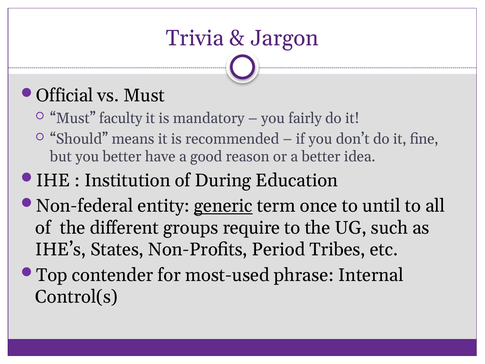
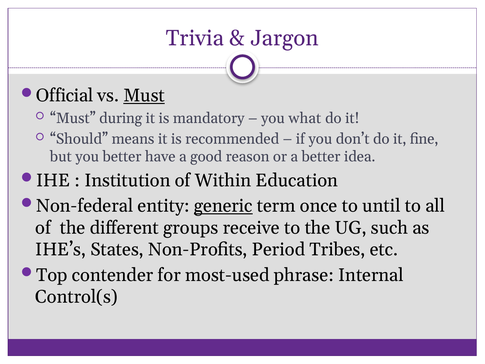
Must at (144, 96) underline: none -> present
faculty: faculty -> during
fairly: fairly -> what
During: During -> Within
require: require -> receive
